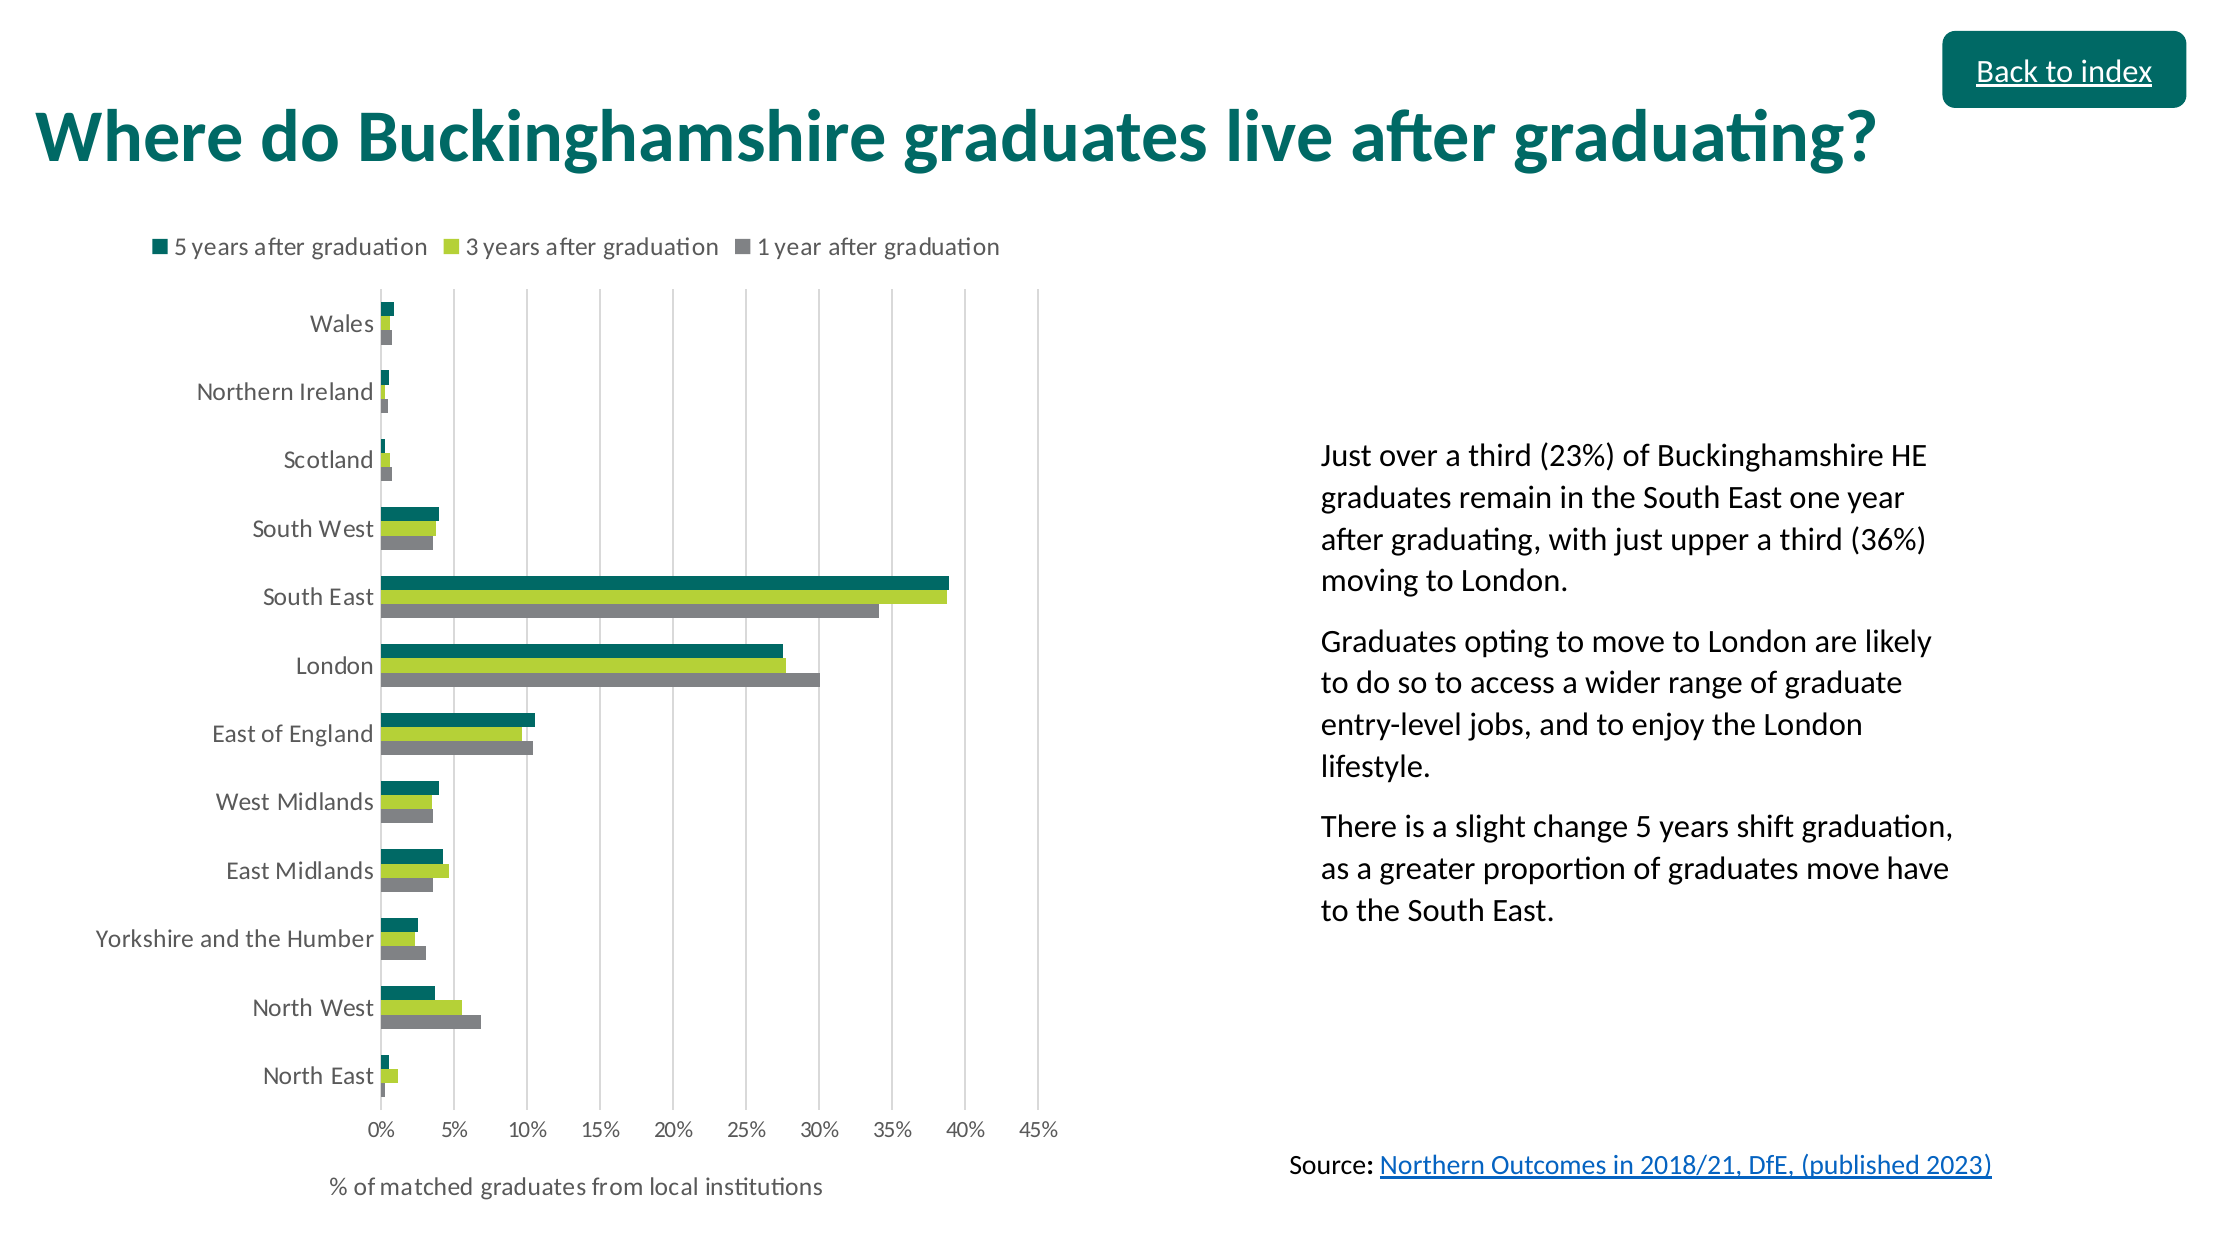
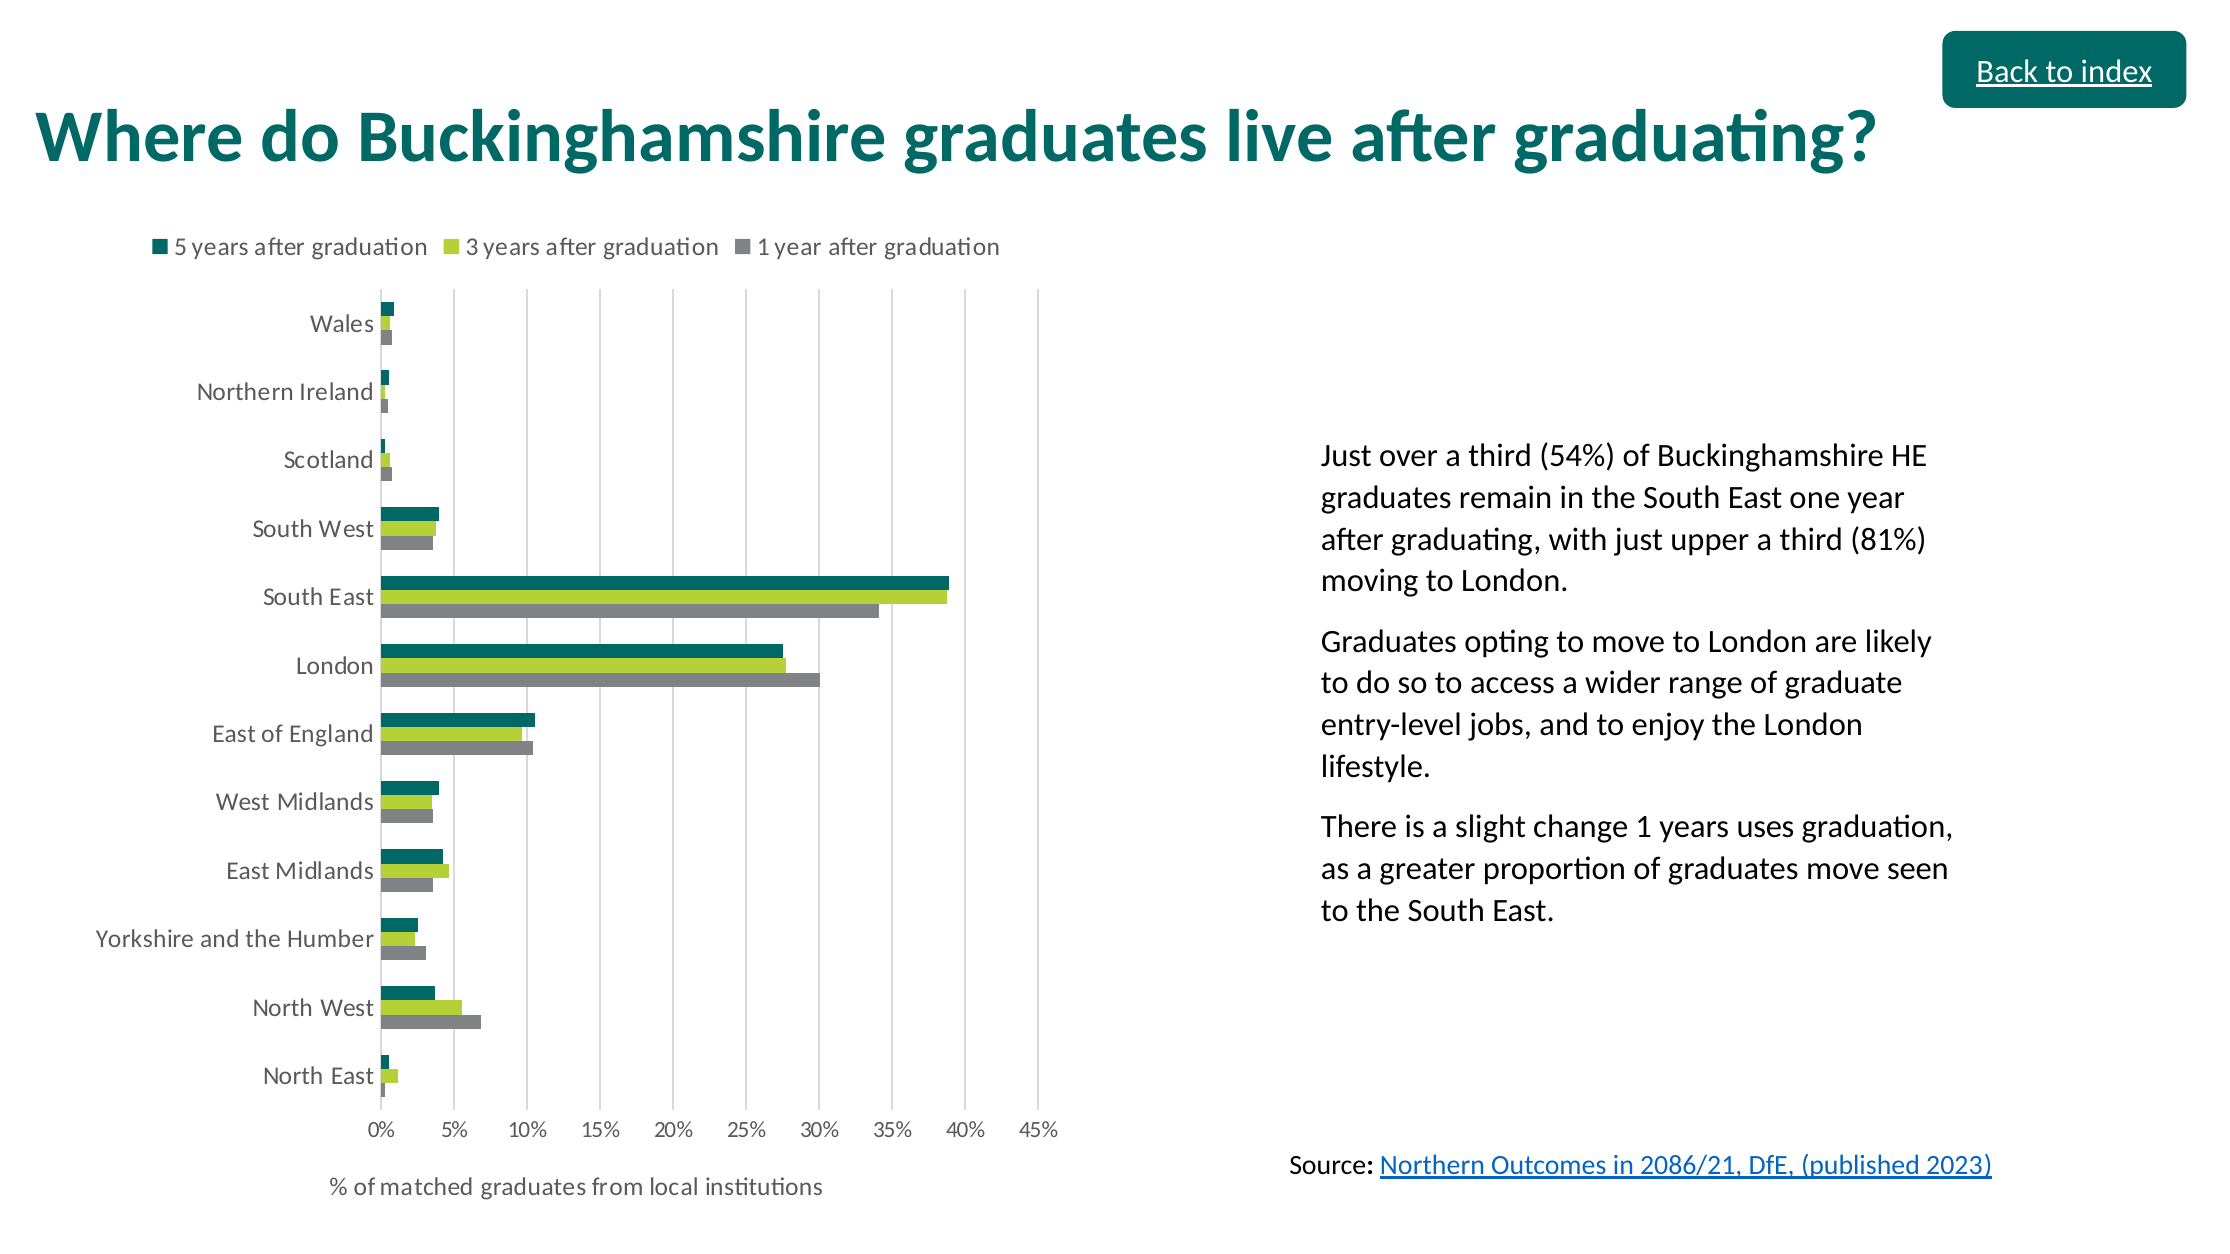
23%: 23% -> 54%
36%: 36% -> 81%
change 5: 5 -> 1
shift: shift -> uses
have: have -> seen
2018/21: 2018/21 -> 2086/21
